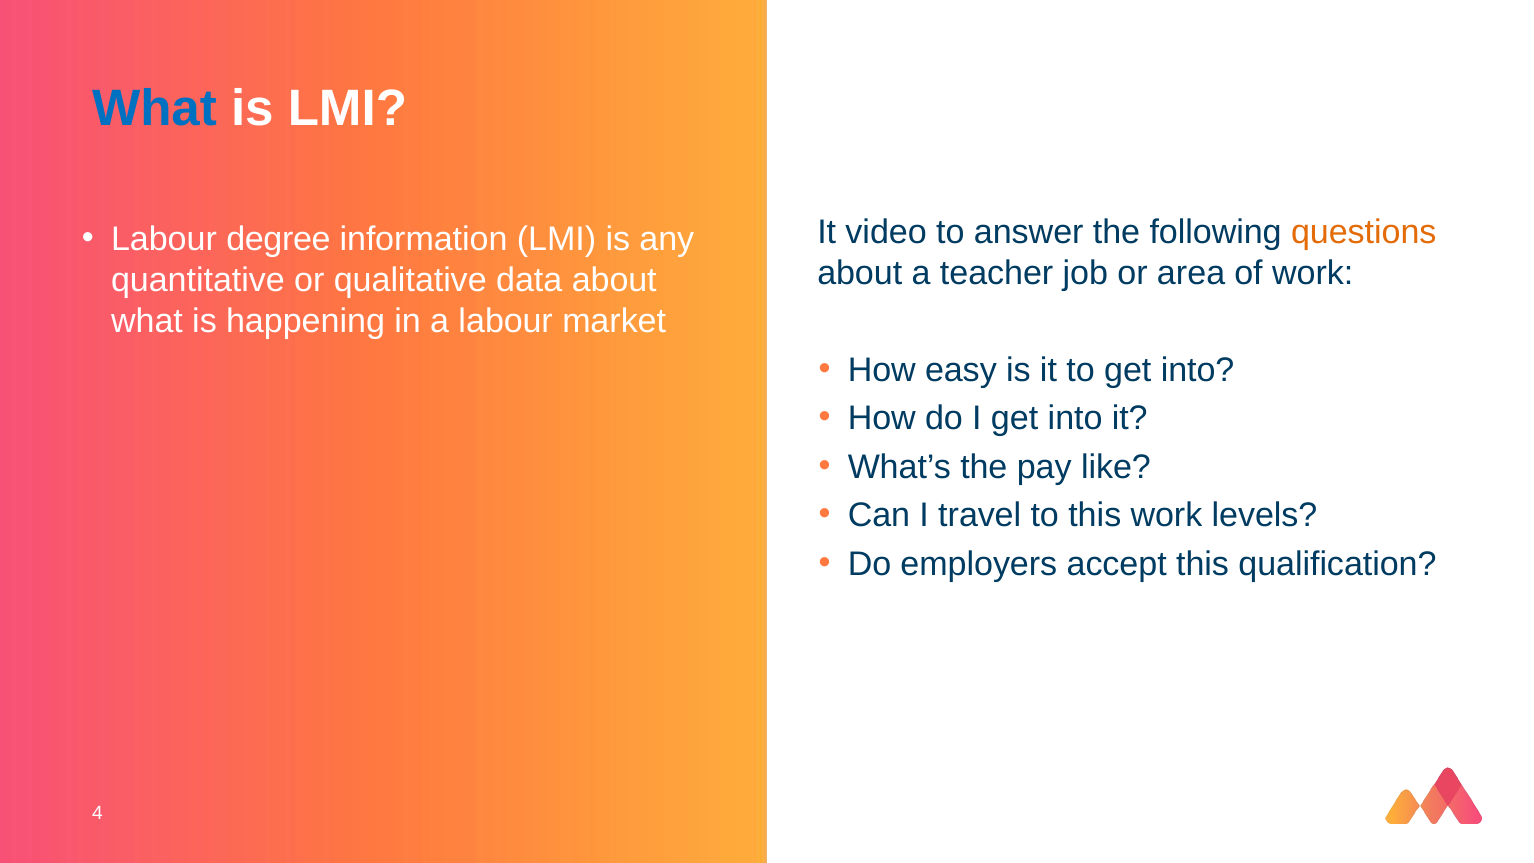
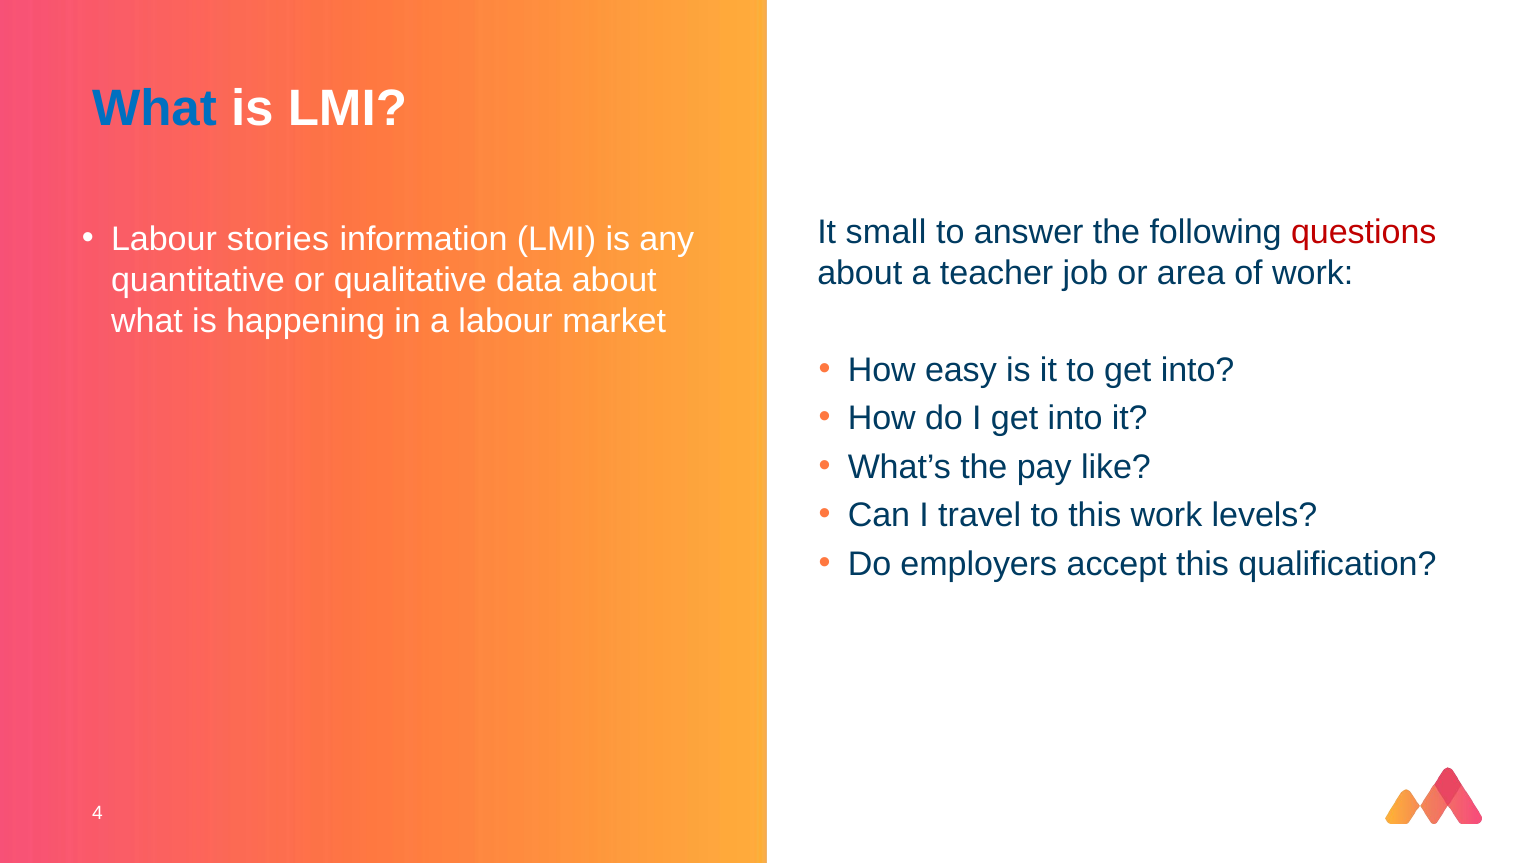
video: video -> small
questions colour: orange -> red
degree: degree -> stories
